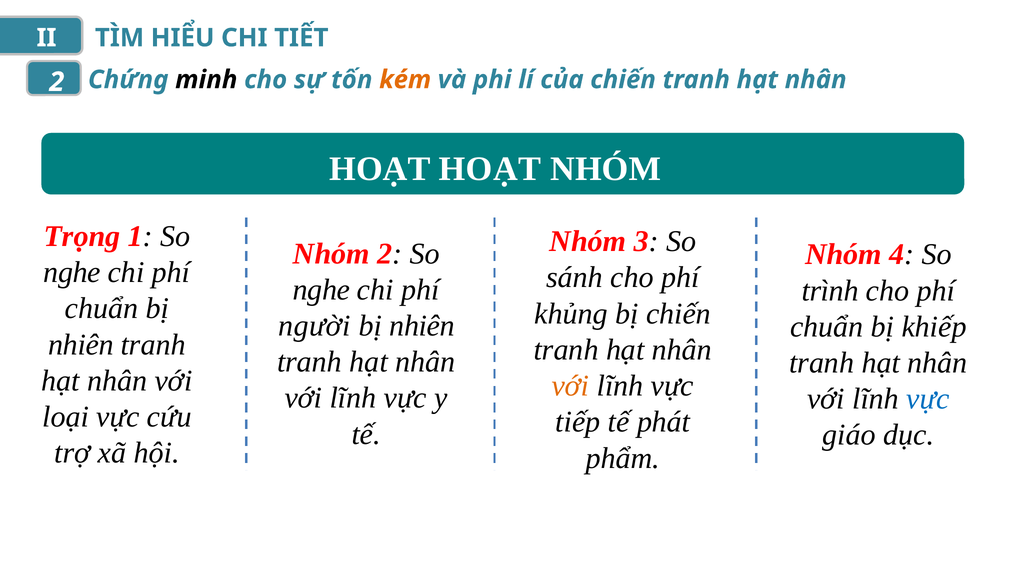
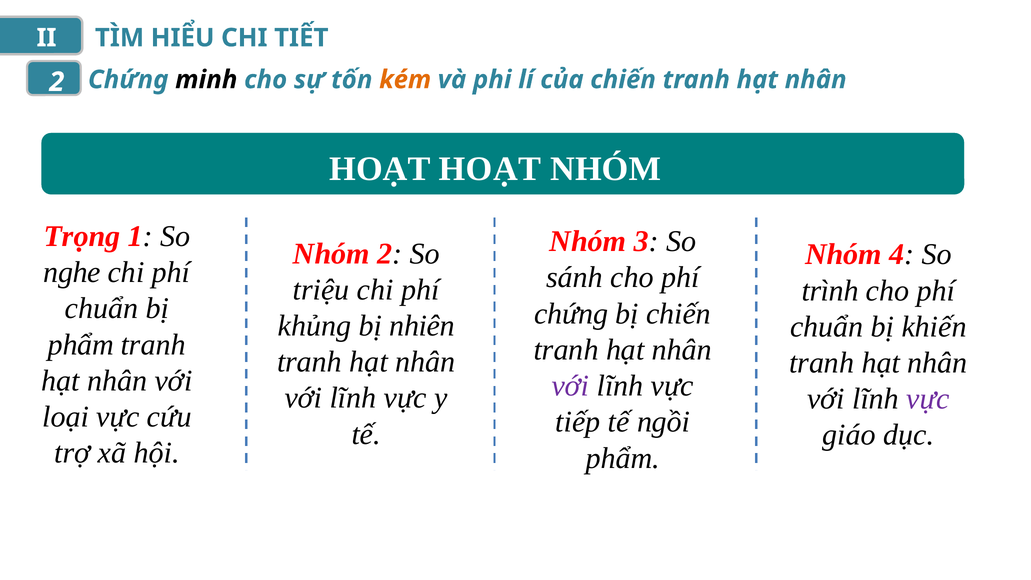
nghe at (321, 290): nghe -> triệu
khủng at (571, 314): khủng -> chứng
người: người -> khủng
khiếp: khiếp -> khiến
nhiên at (81, 345): nhiên -> phẩm
với at (570, 386) colour: orange -> purple
vực at (928, 399) colour: blue -> purple
phát: phát -> ngồi
